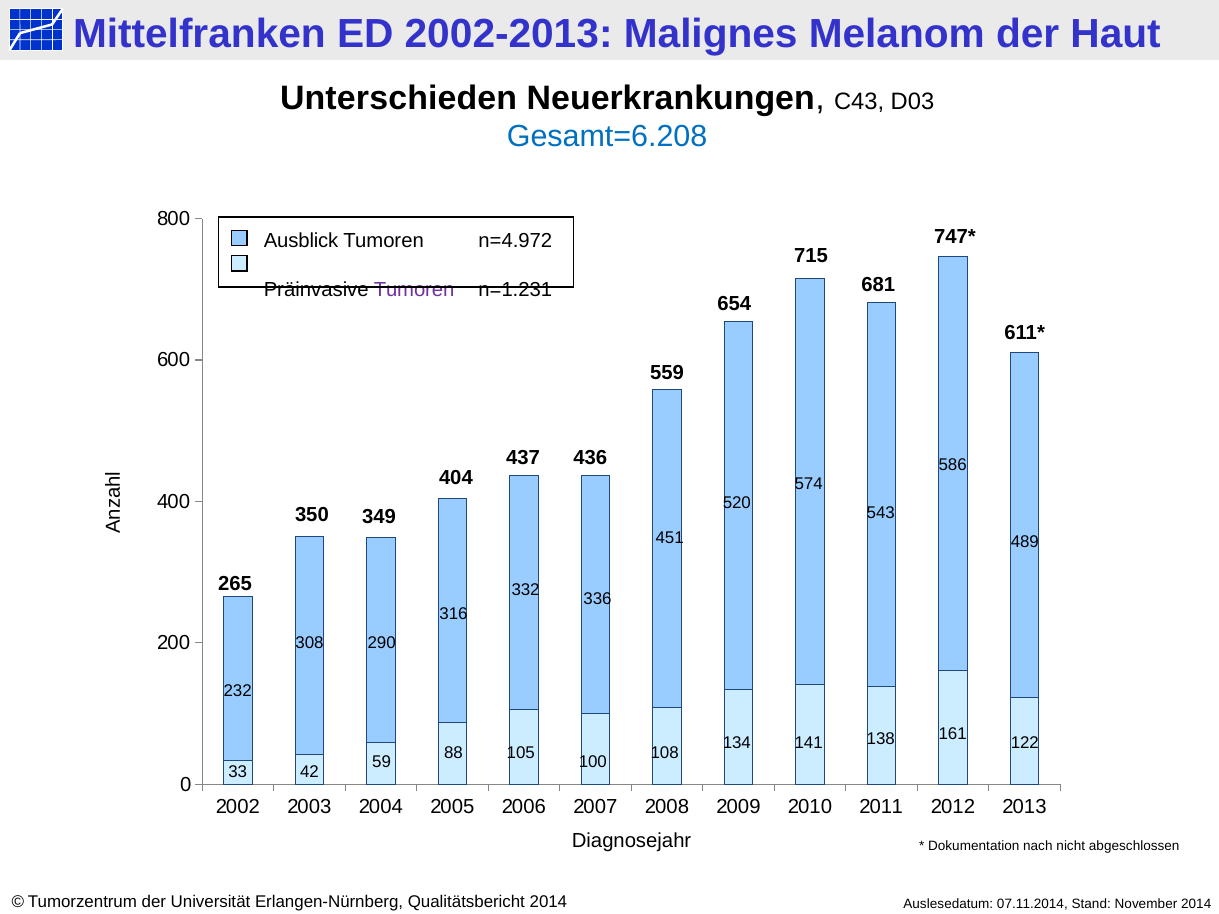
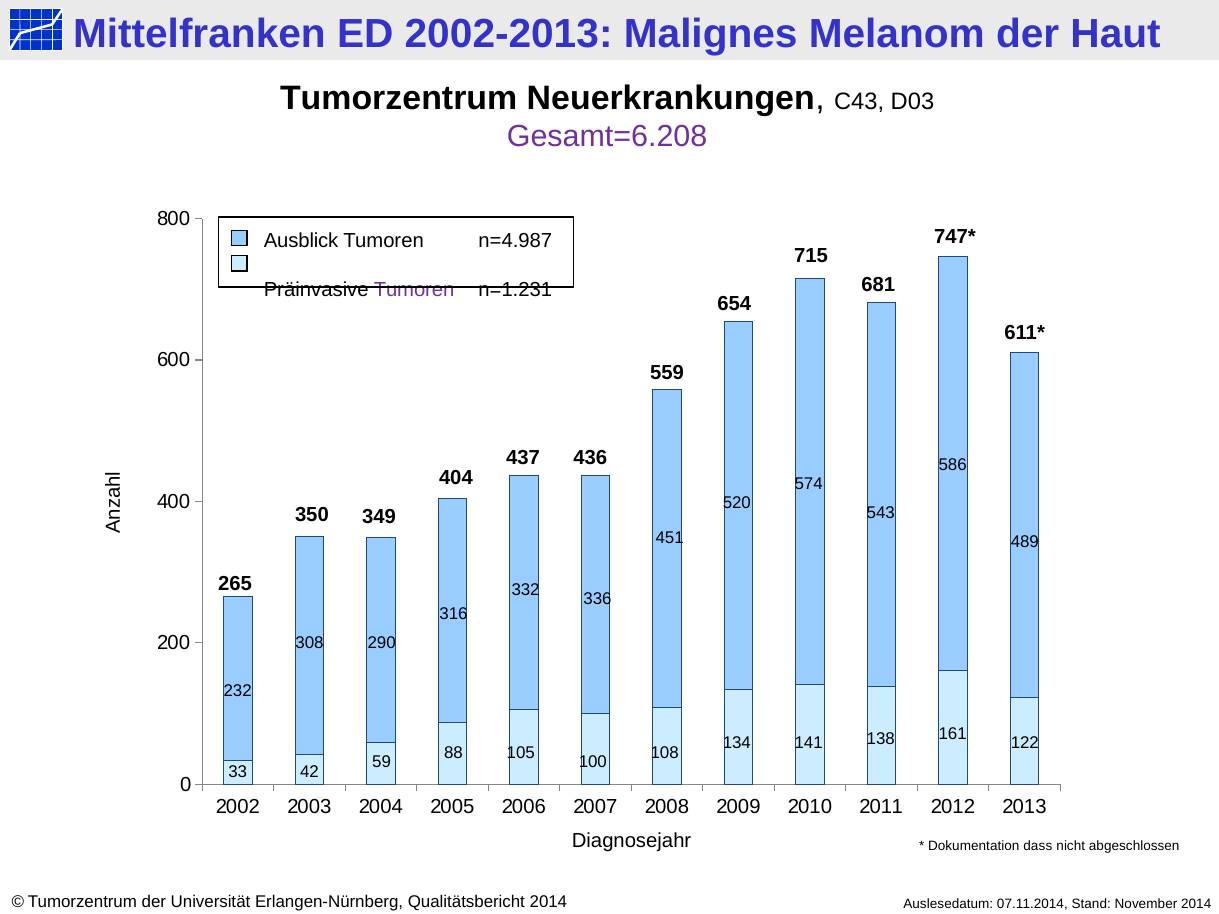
Unterschieden at (399, 98): Unterschieden -> Tumorzentrum
Gesamt=6.208 colour: blue -> purple
n=4.972: n=4.972 -> n=4.987
nach: nach -> dass
